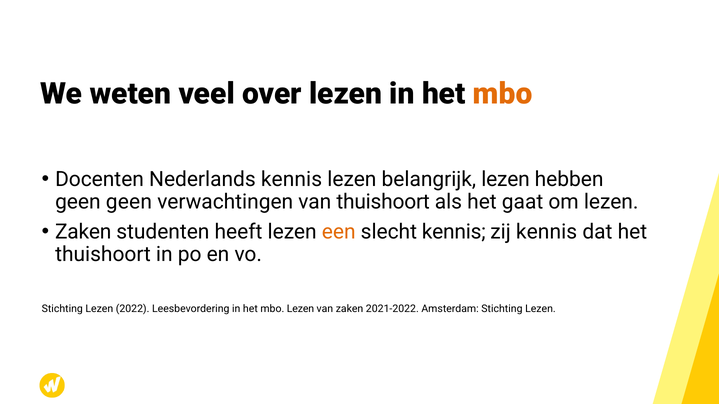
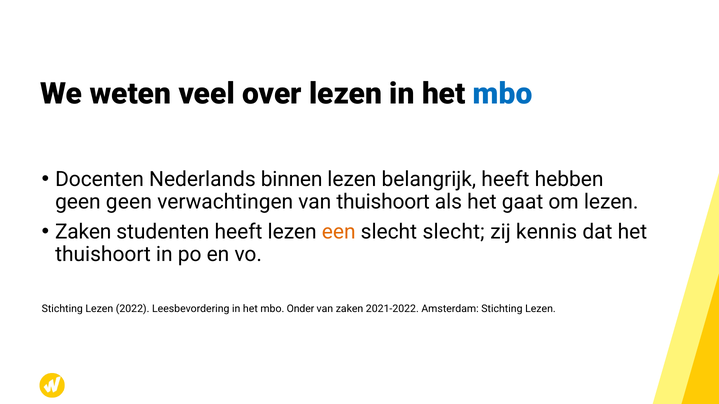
mbo at (503, 94) colour: orange -> blue
Nederlands kennis: kennis -> binnen
belangrijk lezen: lezen -> heeft
slecht kennis: kennis -> slecht
mbo Lezen: Lezen -> Onder
